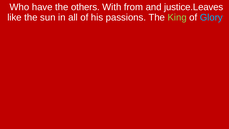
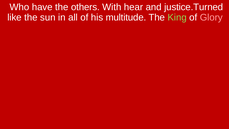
from: from -> hear
justice.Leaves: justice.Leaves -> justice.Turned
passions: passions -> multitude
Glory colour: light blue -> pink
